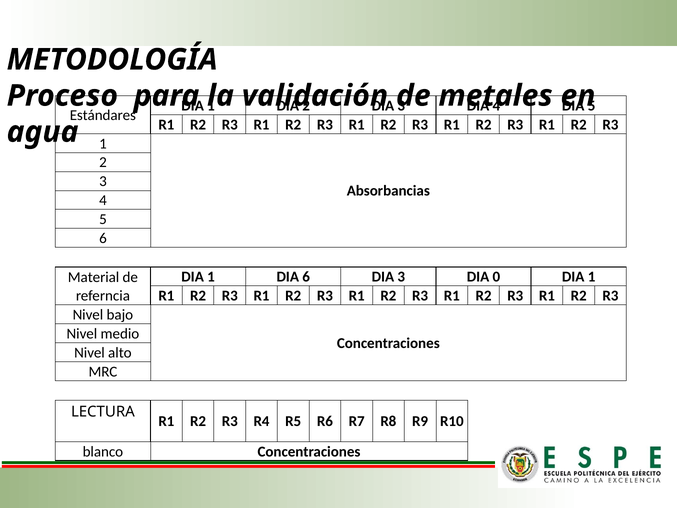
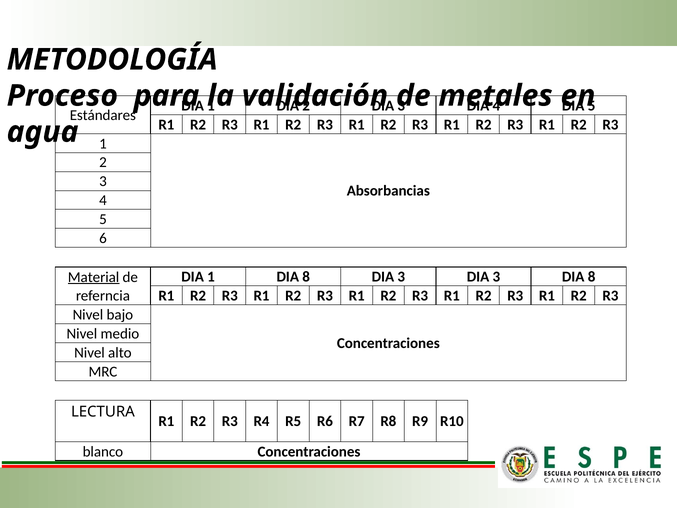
1 DIA 6: 6 -> 8
3 DIA 0: 0 -> 3
1 at (592, 277): 1 -> 8
Material underline: none -> present
